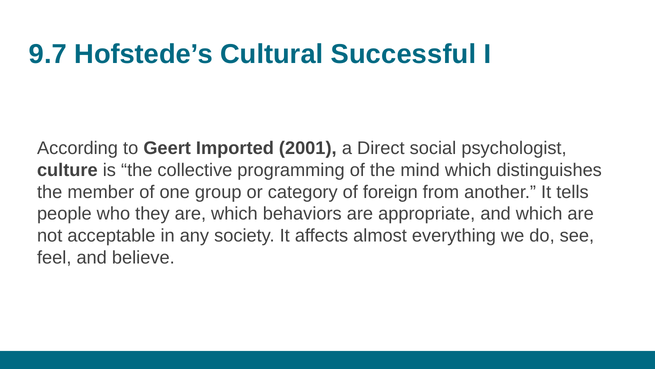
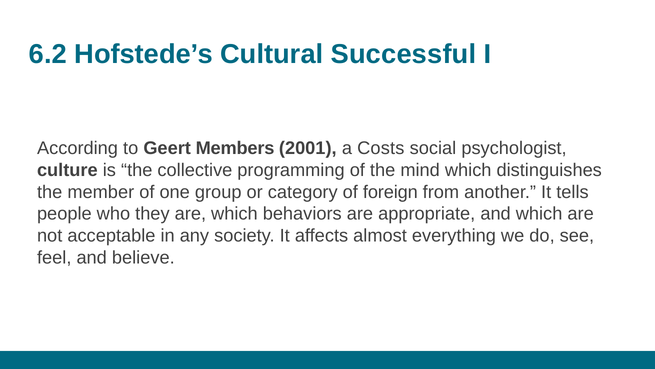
9.7: 9.7 -> 6.2
Imported: Imported -> Members
Direct: Direct -> Costs
